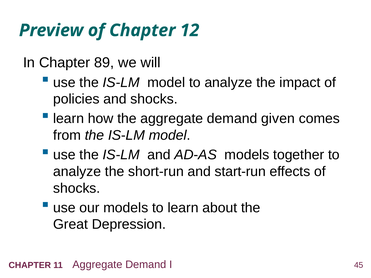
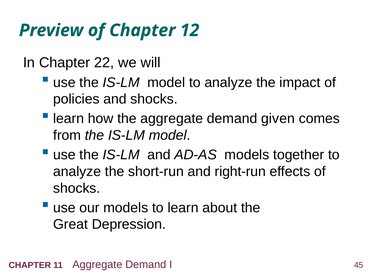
89: 89 -> 22
start-run: start-run -> right-run
